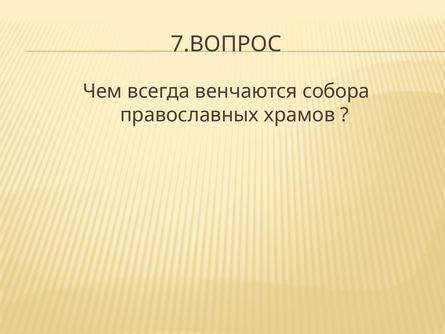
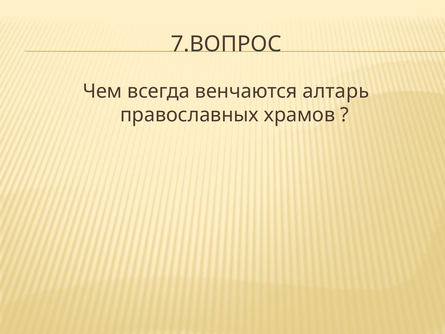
собора: собора -> алтарь
